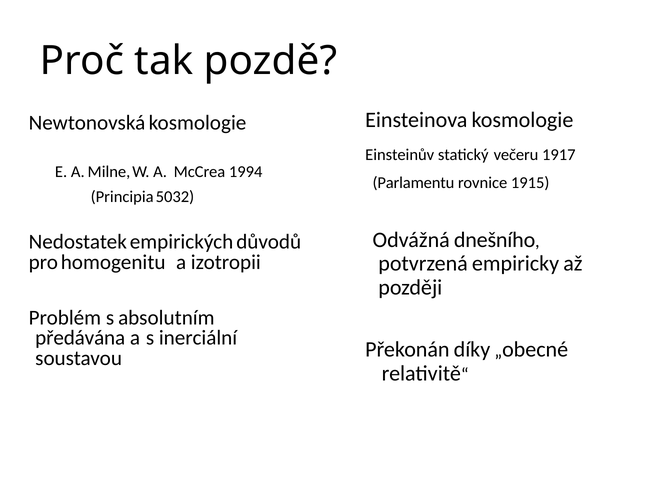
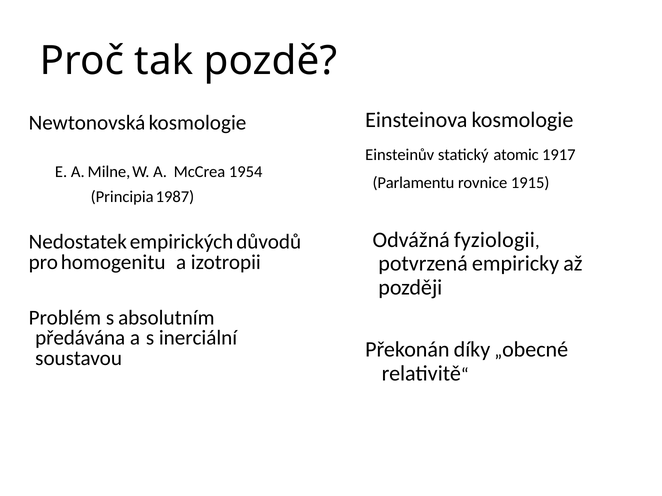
večeru: večeru -> atomic
1994: 1994 -> 1954
5032: 5032 -> 1987
dnešního: dnešního -> fyziologii
